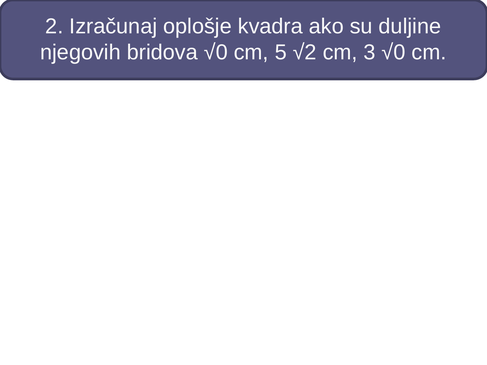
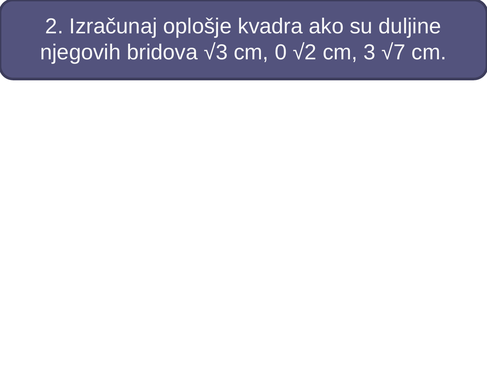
bridova √0: √0 -> √3
5: 5 -> 0
3 √0: √0 -> √7
